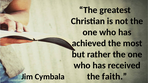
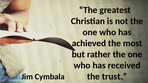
faith: faith -> trust
